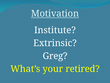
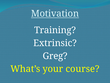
Institute: Institute -> Training
retired: retired -> course
